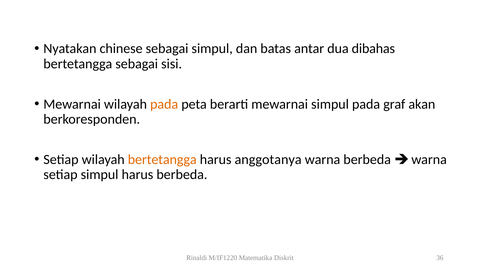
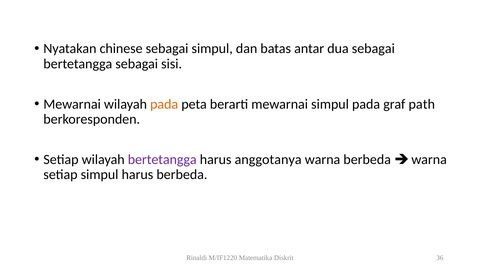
dua dibahas: dibahas -> sebagai
akan: akan -> path
bertetangga at (162, 159) colour: orange -> purple
